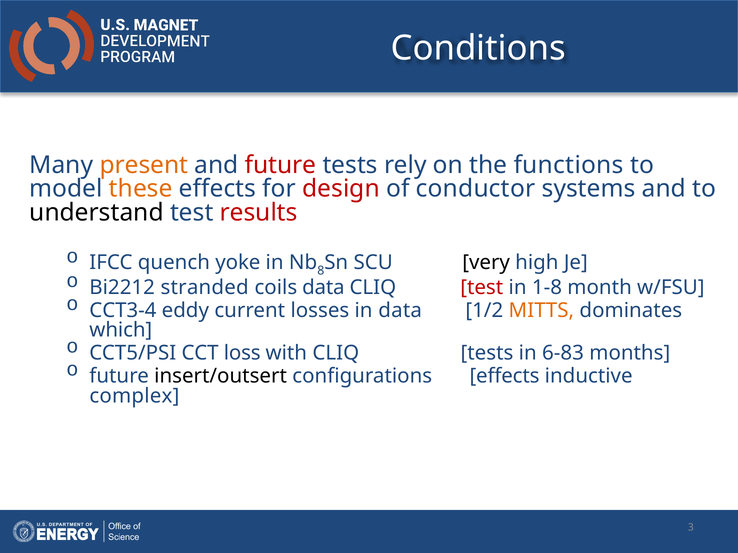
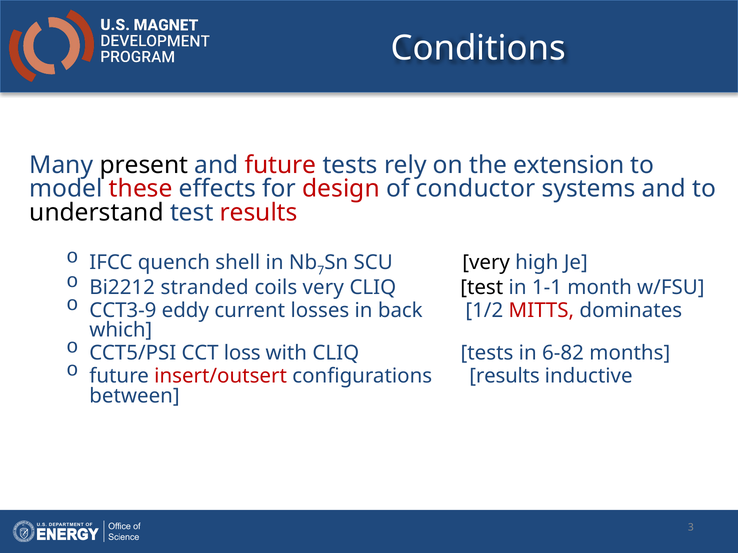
present colour: orange -> black
functions: functions -> extension
these colour: orange -> red
yoke: yoke -> shell
8: 8 -> 7
coils data: data -> very
test at (482, 288) colour: red -> black
1-8: 1-8 -> 1-1
CCT3-4: CCT3-4 -> CCT3-9
in data: data -> back
MITTS colour: orange -> red
6-83: 6-83 -> 6-82
insert/outsert colour: black -> red
configurations effects: effects -> results
complex: complex -> between
